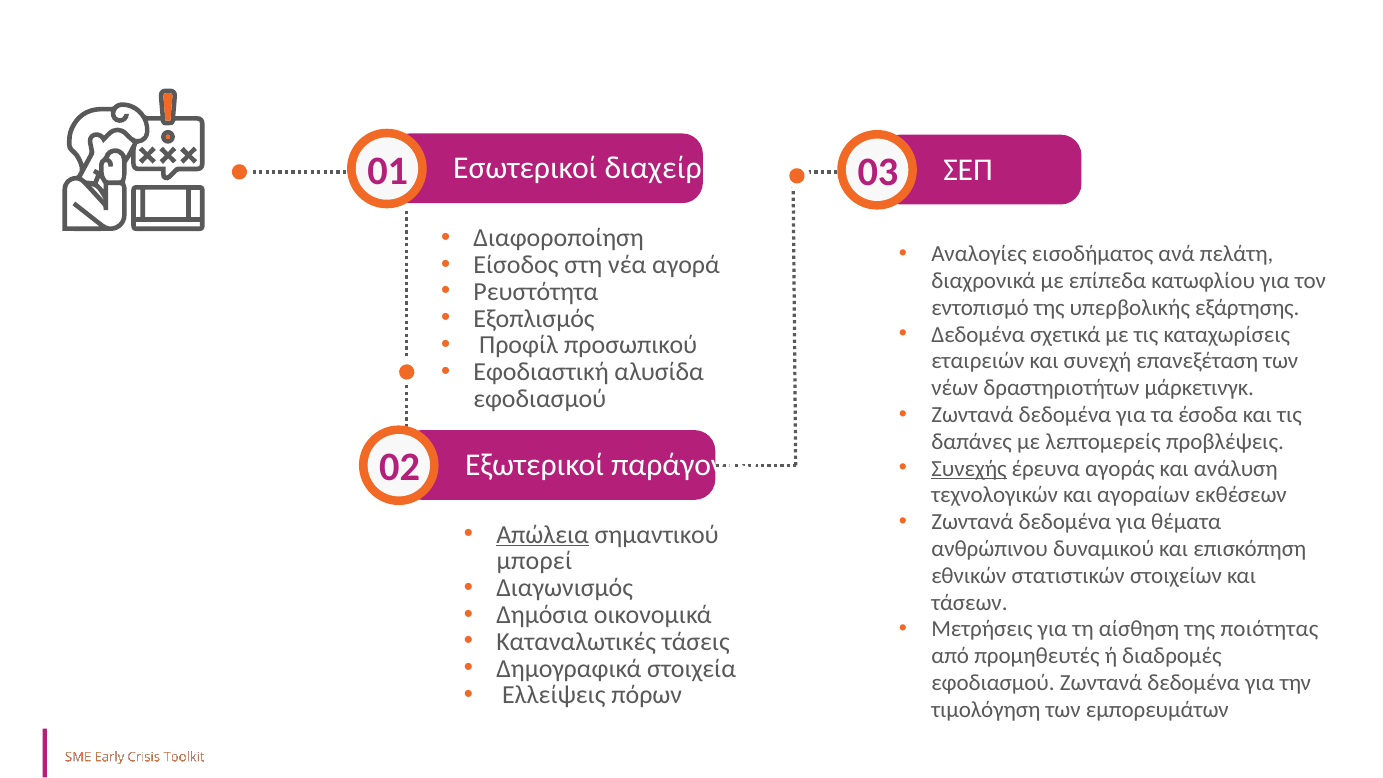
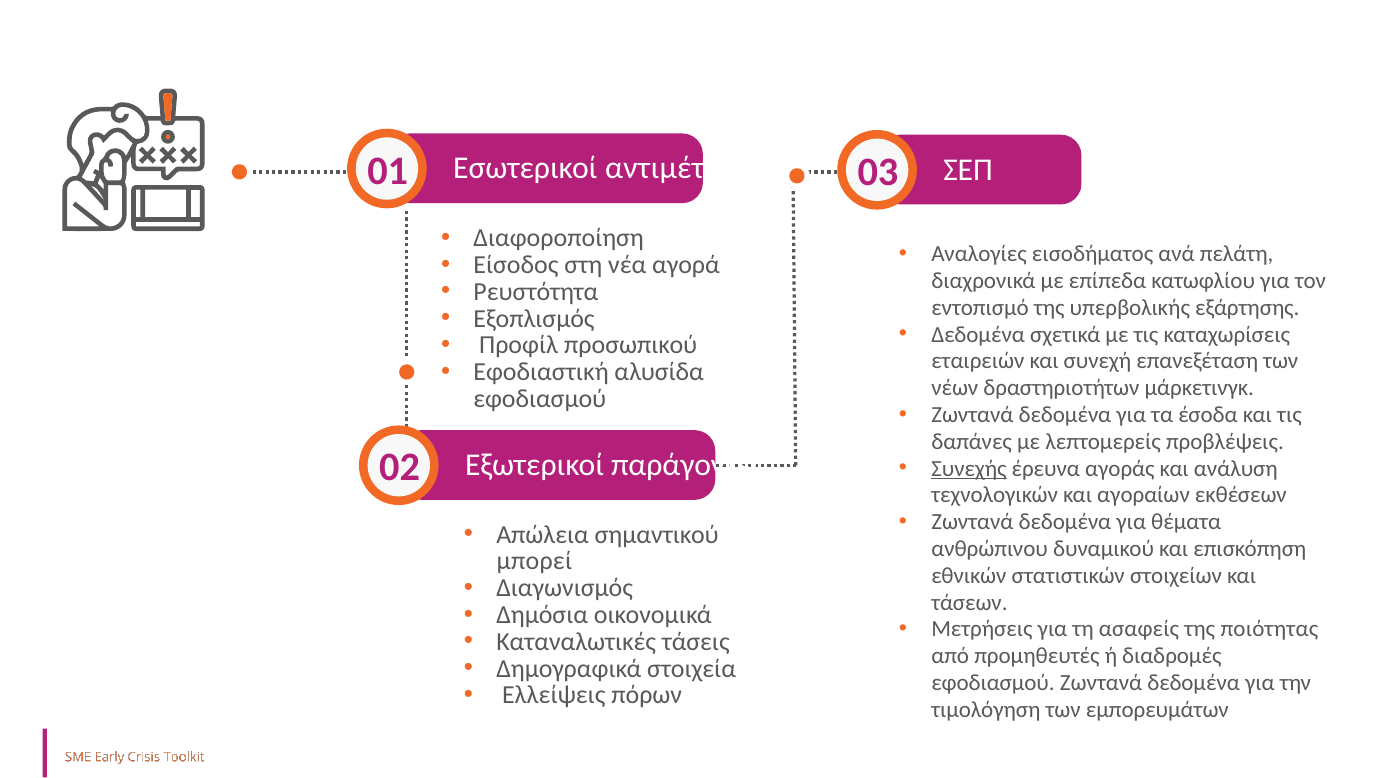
διαχείρισης: διαχείρισης -> αντιμέτρων
Απώλεια underline: present -> none
αίσθηση: αίσθηση -> ασαφείς
